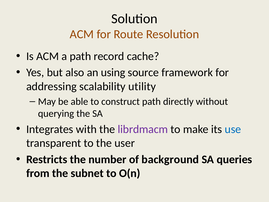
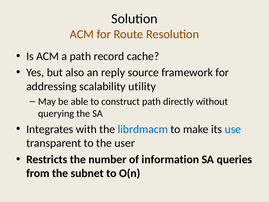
using: using -> reply
librdmacm colour: purple -> blue
background: background -> information
